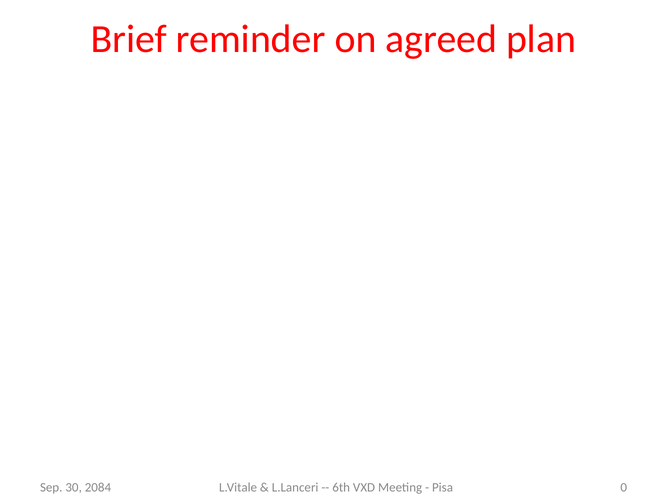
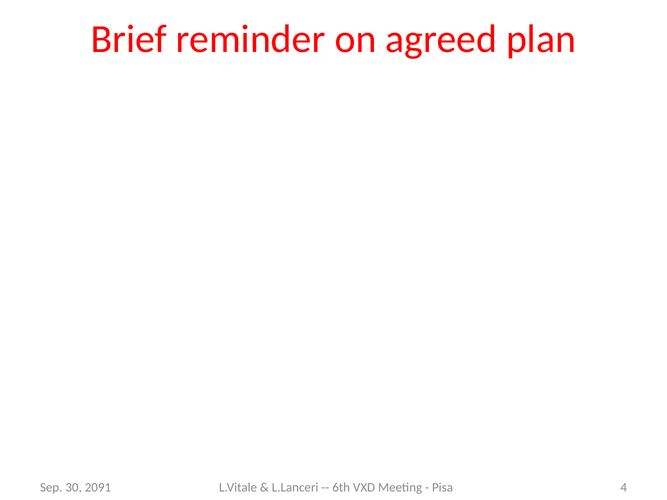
0: 0 -> 4
2084: 2084 -> 2091
